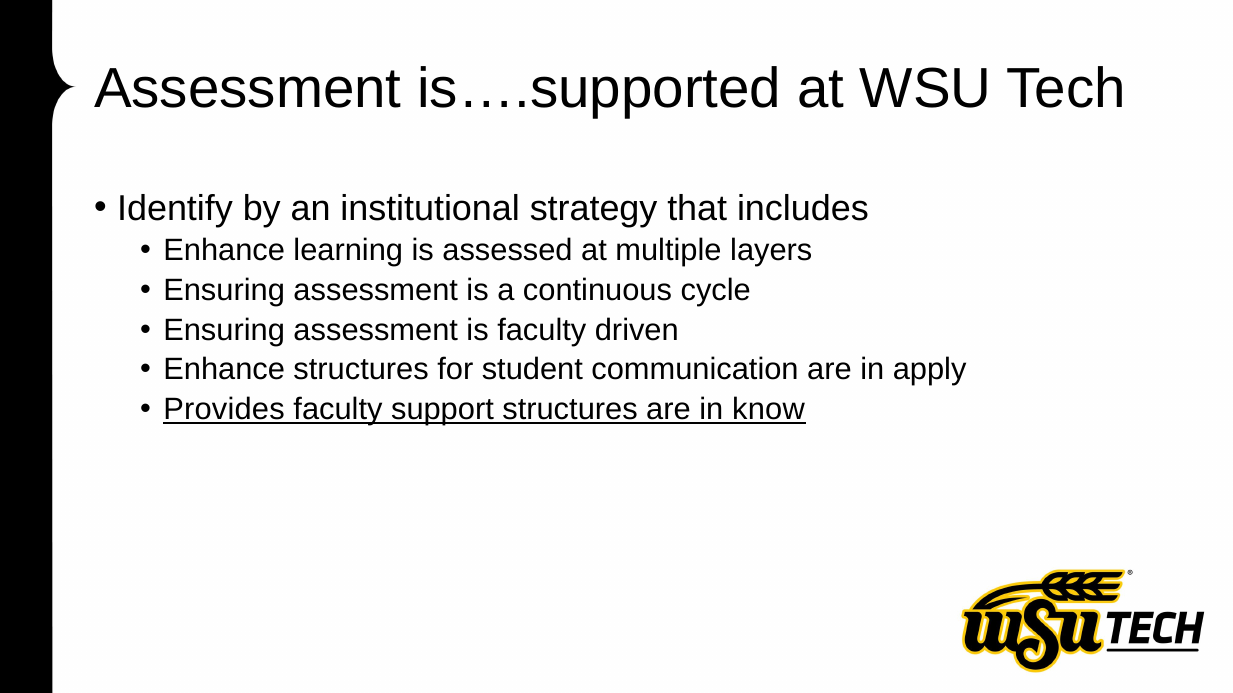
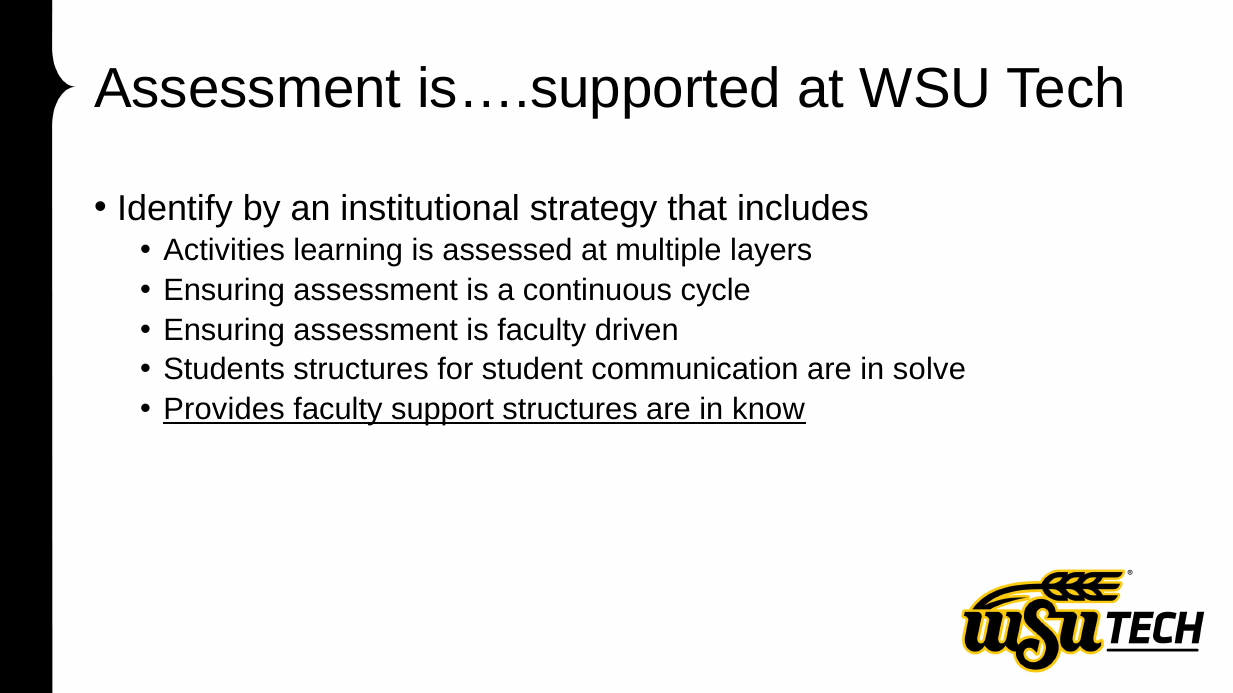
Enhance at (224, 251): Enhance -> Activities
Enhance at (224, 370): Enhance -> Students
apply: apply -> solve
